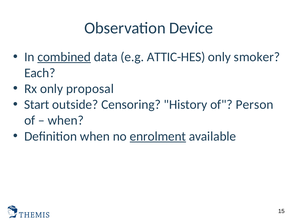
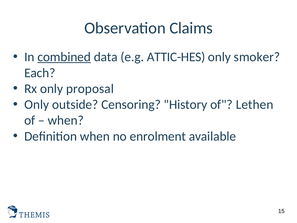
Device: Device -> Claims
Start at (37, 104): Start -> Only
Person: Person -> Lethen
enrolment underline: present -> none
